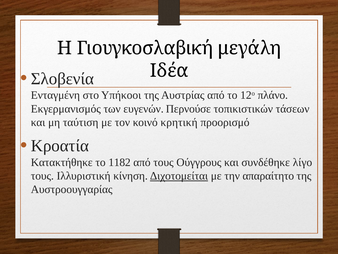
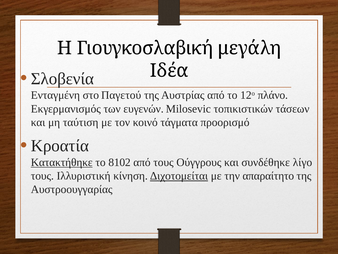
Υπήκοοι: Υπήκοοι -> Παγετού
Περνούσε: Περνούσε -> Milosevic
κρητική: κρητική -> τάγματα
Κατακτήθηκε underline: none -> present
1182: 1182 -> 8102
